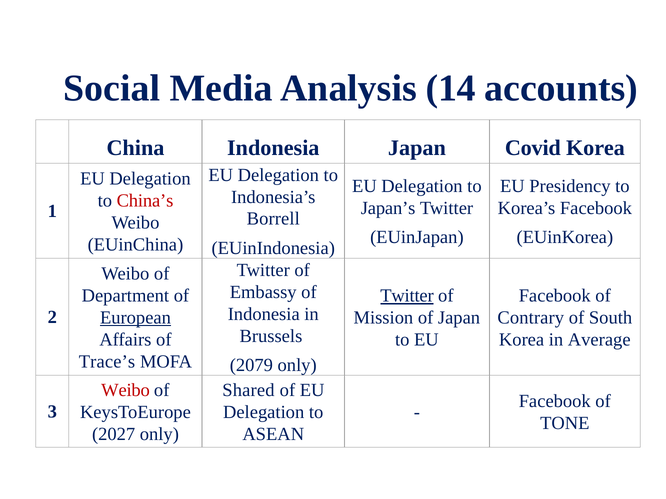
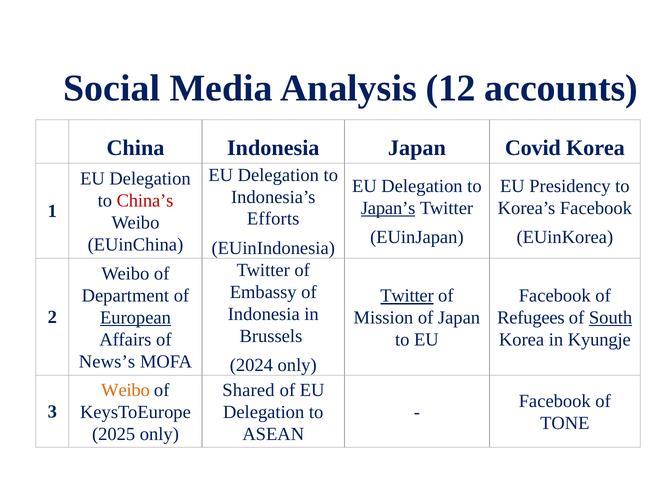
14: 14 -> 12
Japan’s underline: none -> present
Borrell: Borrell -> Efforts
Contrary: Contrary -> Refugees
South underline: none -> present
Average: Average -> Kyungje
Trace’s: Trace’s -> News’s
2079: 2079 -> 2024
Weibo at (126, 391) colour: red -> orange
2027: 2027 -> 2025
